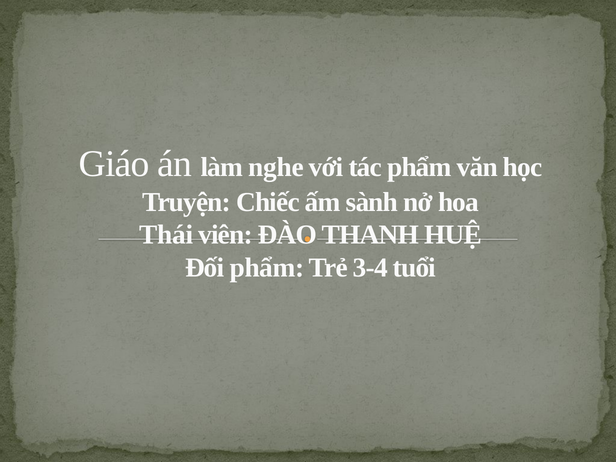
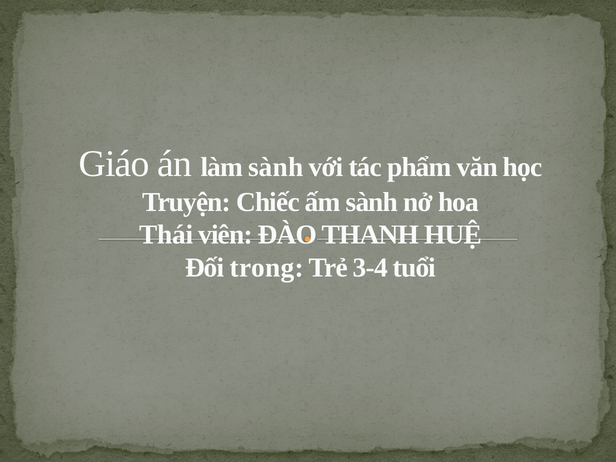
làm nghe: nghe -> sành
Đối phẩm: phẩm -> trong
